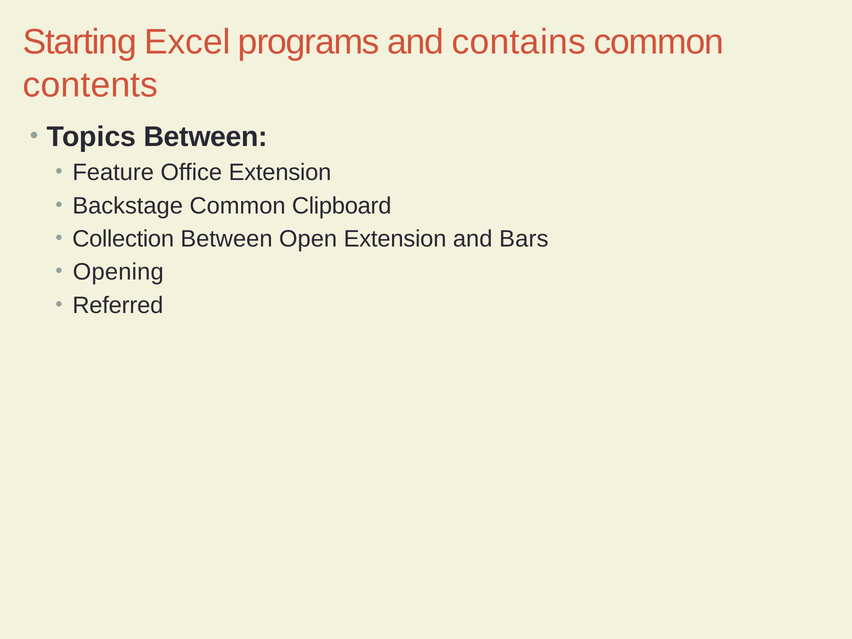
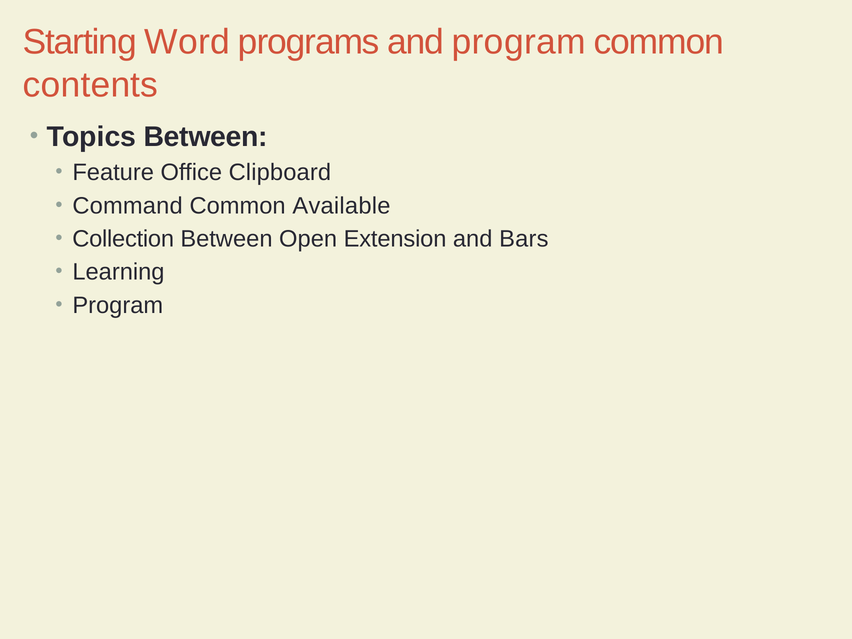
Excel: Excel -> Word
and contains: contains -> program
Office Extension: Extension -> Clipboard
Backstage: Backstage -> Command
Clipboard: Clipboard -> Available
Opening: Opening -> Learning
Referred at (118, 305): Referred -> Program
